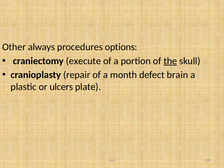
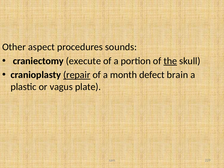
always: always -> aspect
options: options -> sounds
repair underline: none -> present
ulcers: ulcers -> vagus
